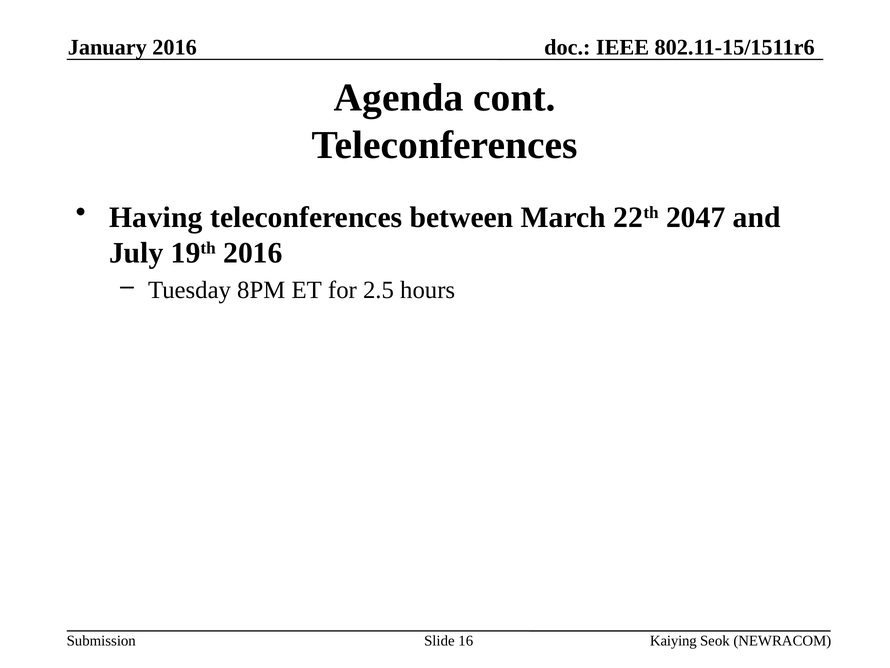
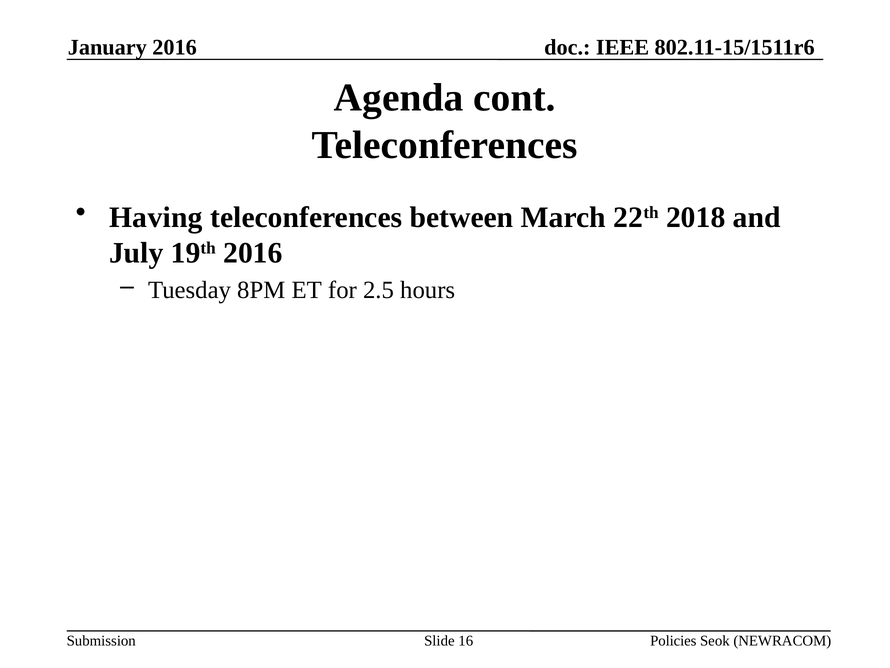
2047: 2047 -> 2018
Kaiying: Kaiying -> Policies
